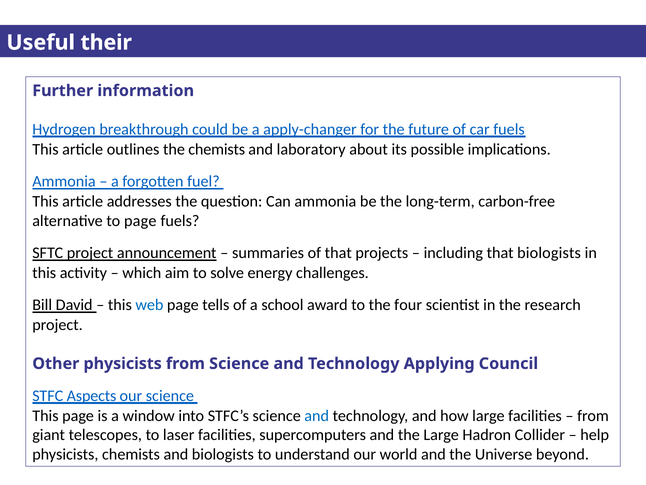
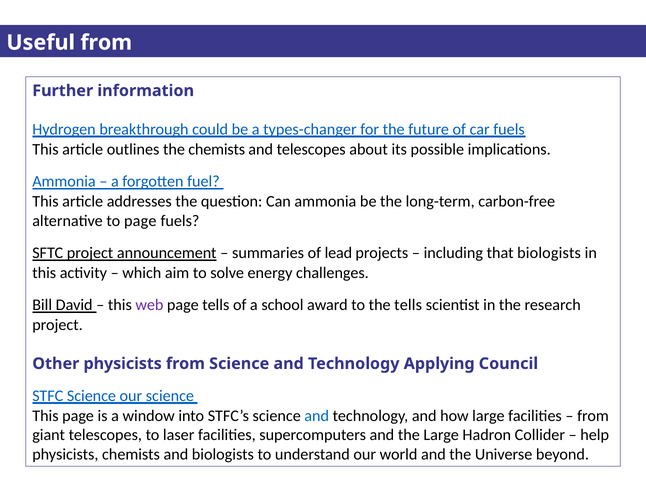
Useful their: their -> from
apply-changer: apply-changer -> types-changer
and laboratory: laboratory -> telescopes
of that: that -> lead
web colour: blue -> purple
the four: four -> tells
STFC Aspects: Aspects -> Science
